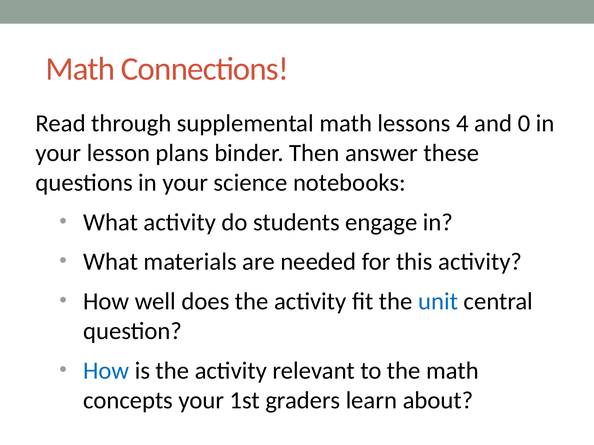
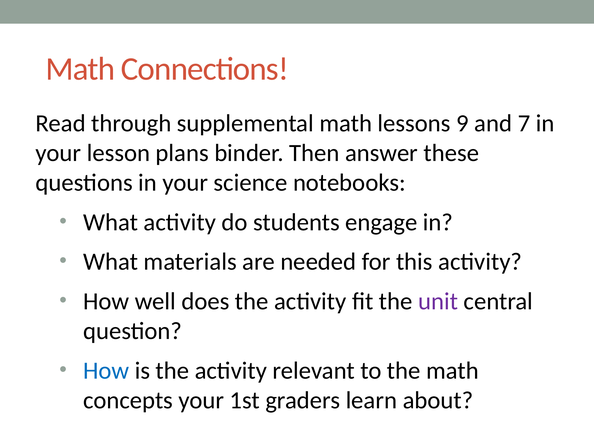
4: 4 -> 9
0: 0 -> 7
unit colour: blue -> purple
